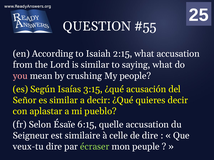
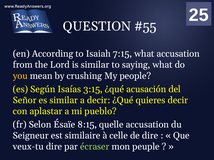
2:15: 2:15 -> 7:15
you colour: pink -> yellow
6:15: 6:15 -> 8:15
